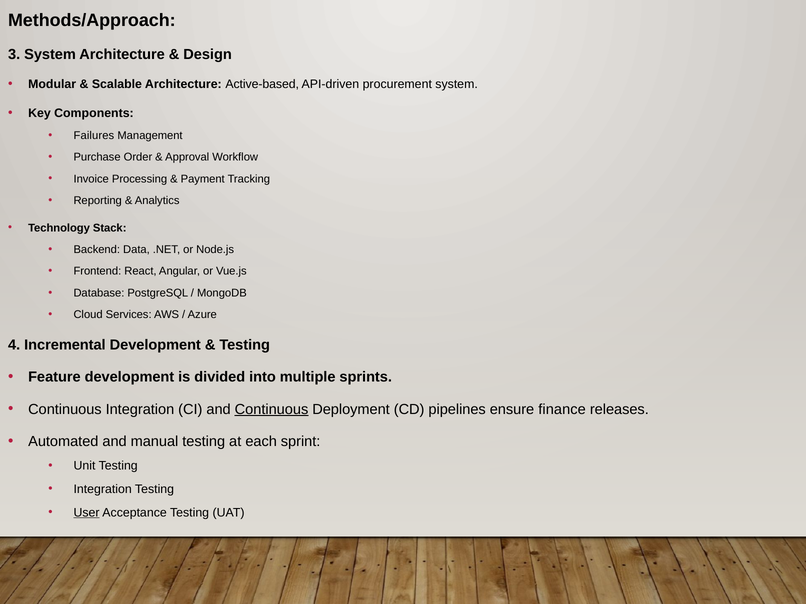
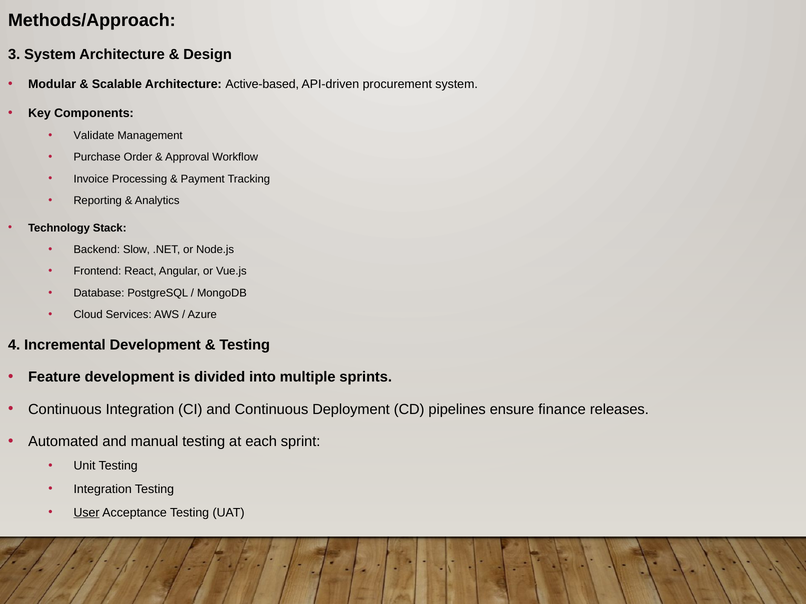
Failures: Failures -> Validate
Data: Data -> Slow
Continuous at (272, 410) underline: present -> none
